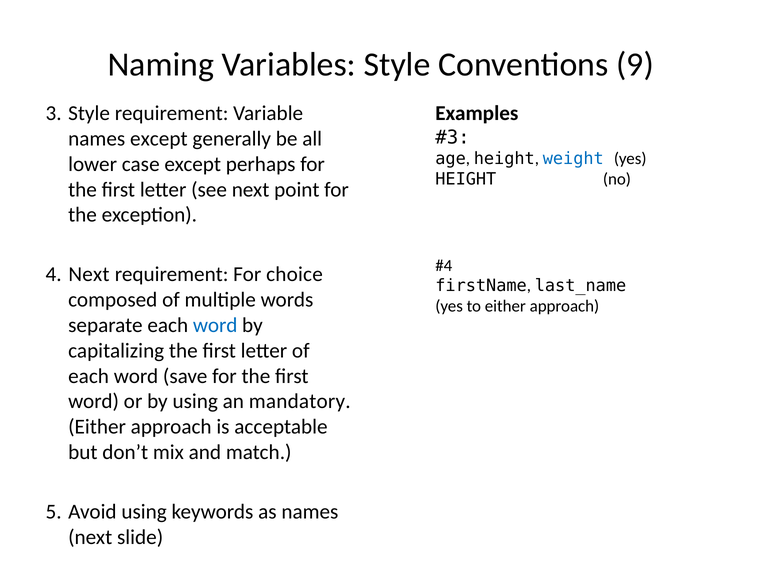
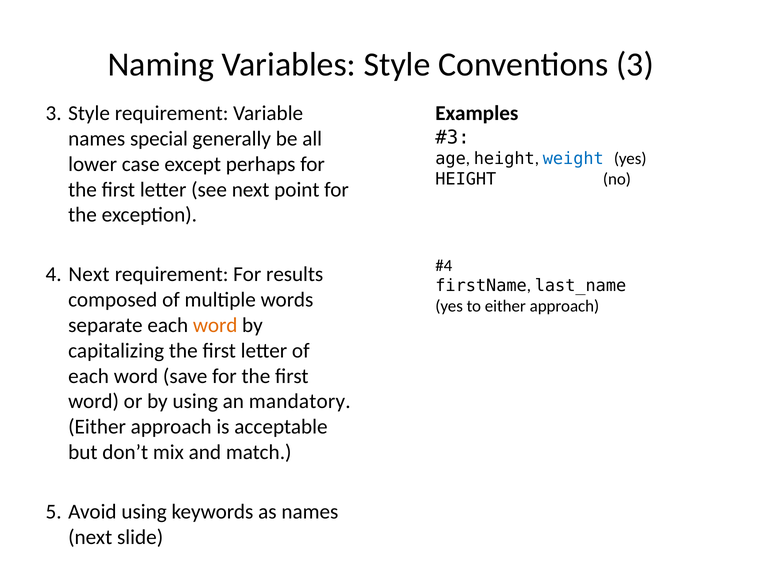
Conventions 9: 9 -> 3
names except: except -> special
choice: choice -> results
word at (215, 325) colour: blue -> orange
